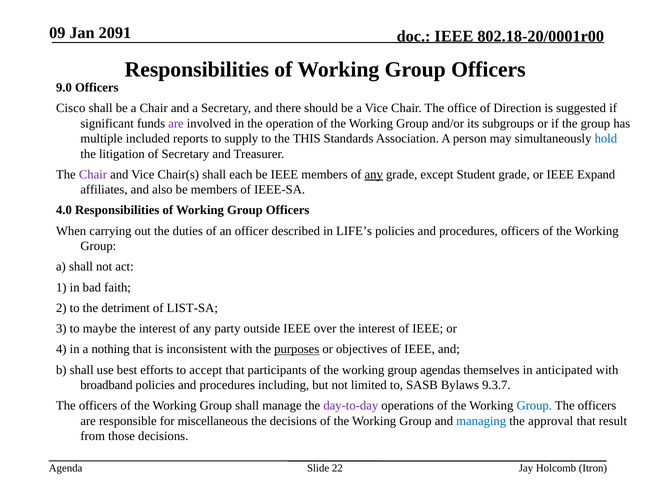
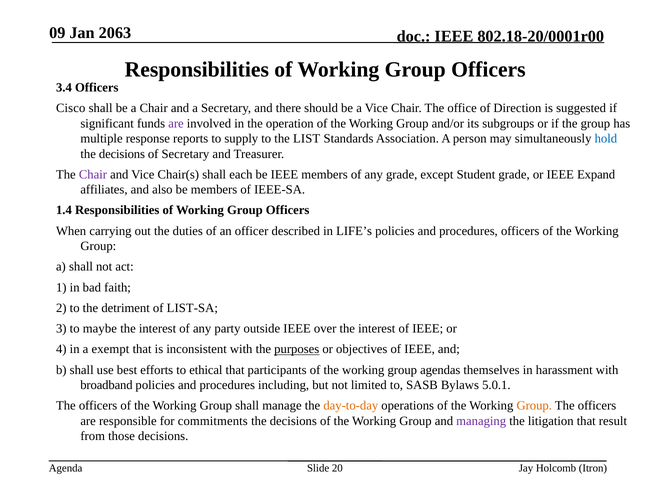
2091: 2091 -> 2063
9.0: 9.0 -> 3.4
included: included -> response
THIS: THIS -> LIST
litigation at (122, 154): litigation -> decisions
any at (374, 174) underline: present -> none
4.0: 4.0 -> 1.4
nothing: nothing -> exempt
accept: accept -> ethical
anticipated: anticipated -> harassment
9.3.7: 9.3.7 -> 5.0.1
day-to-day colour: purple -> orange
Group at (534, 405) colour: blue -> orange
miscellaneous: miscellaneous -> commitments
managing colour: blue -> purple
approval: approval -> litigation
22: 22 -> 20
